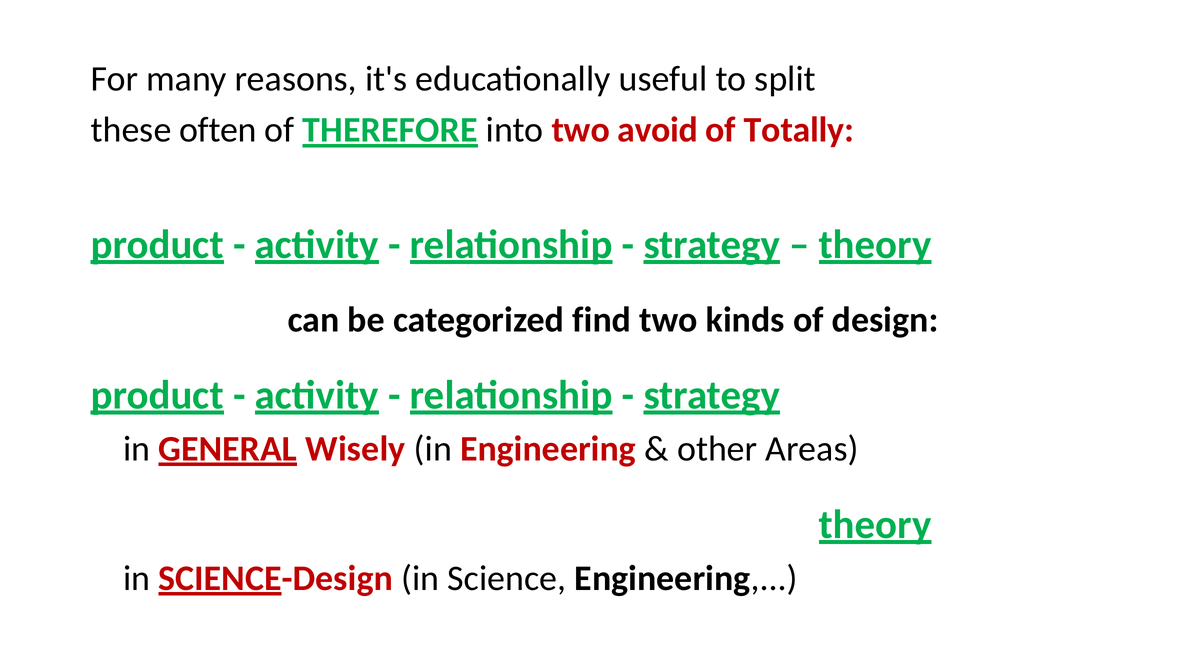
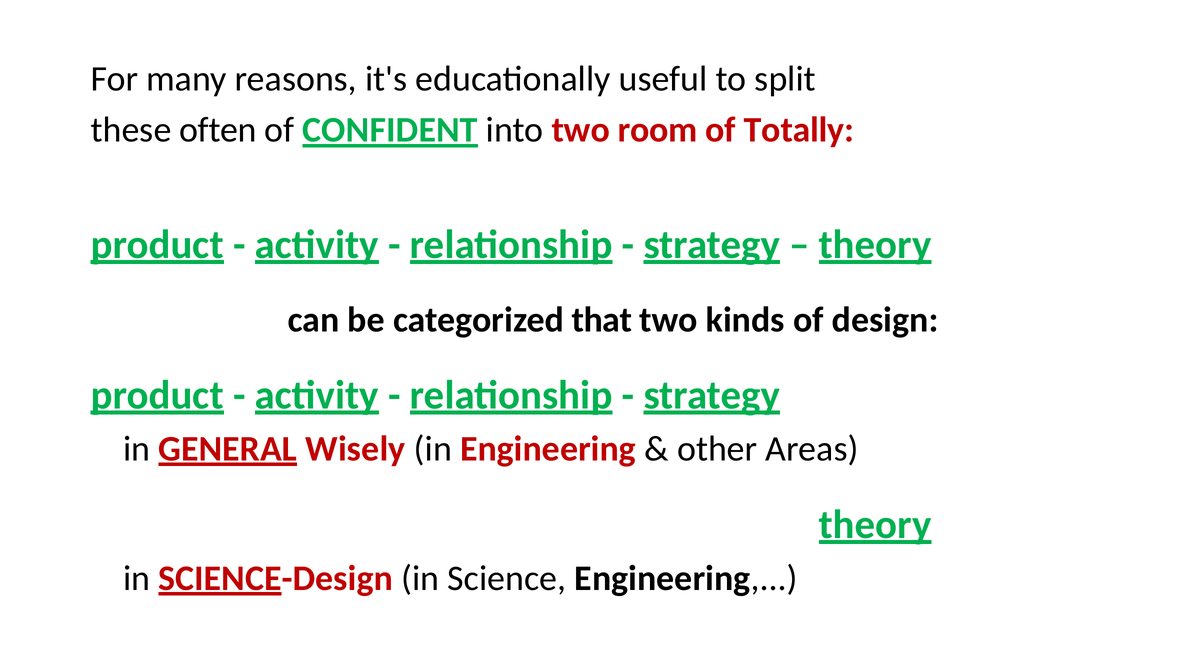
THEREFORE: THEREFORE -> CONFIDENT
avoid: avoid -> room
find: find -> that
